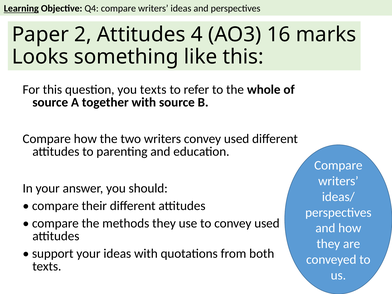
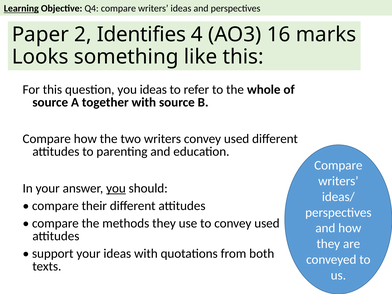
2 Attitudes: Attitudes -> Identifies
you texts: texts -> ideas
you at (116, 188) underline: none -> present
